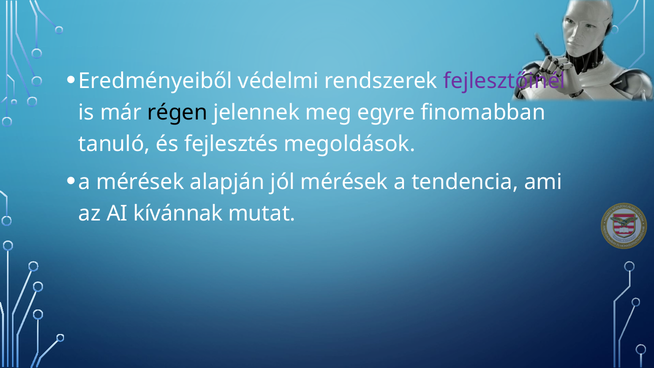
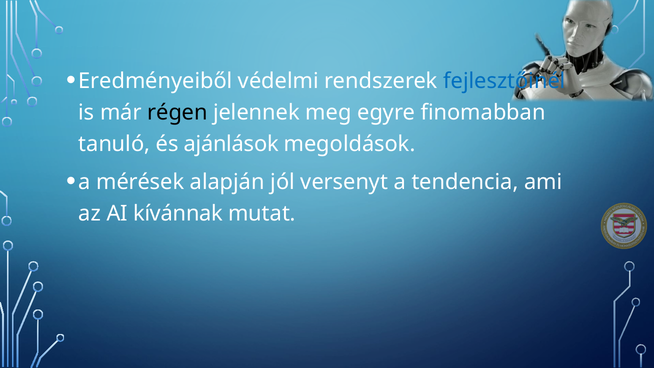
fejlesztőinél colour: purple -> blue
fejlesztés: fejlesztés -> ajánlások
jól mérések: mérések -> versenyt
